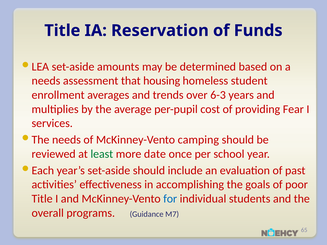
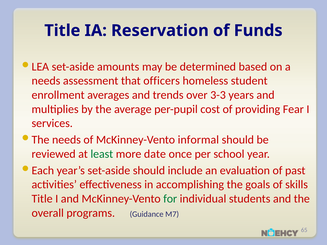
housing: housing -> officers
6-3: 6-3 -> 3-3
camping: camping -> informal
poor: poor -> skills
for colour: blue -> green
